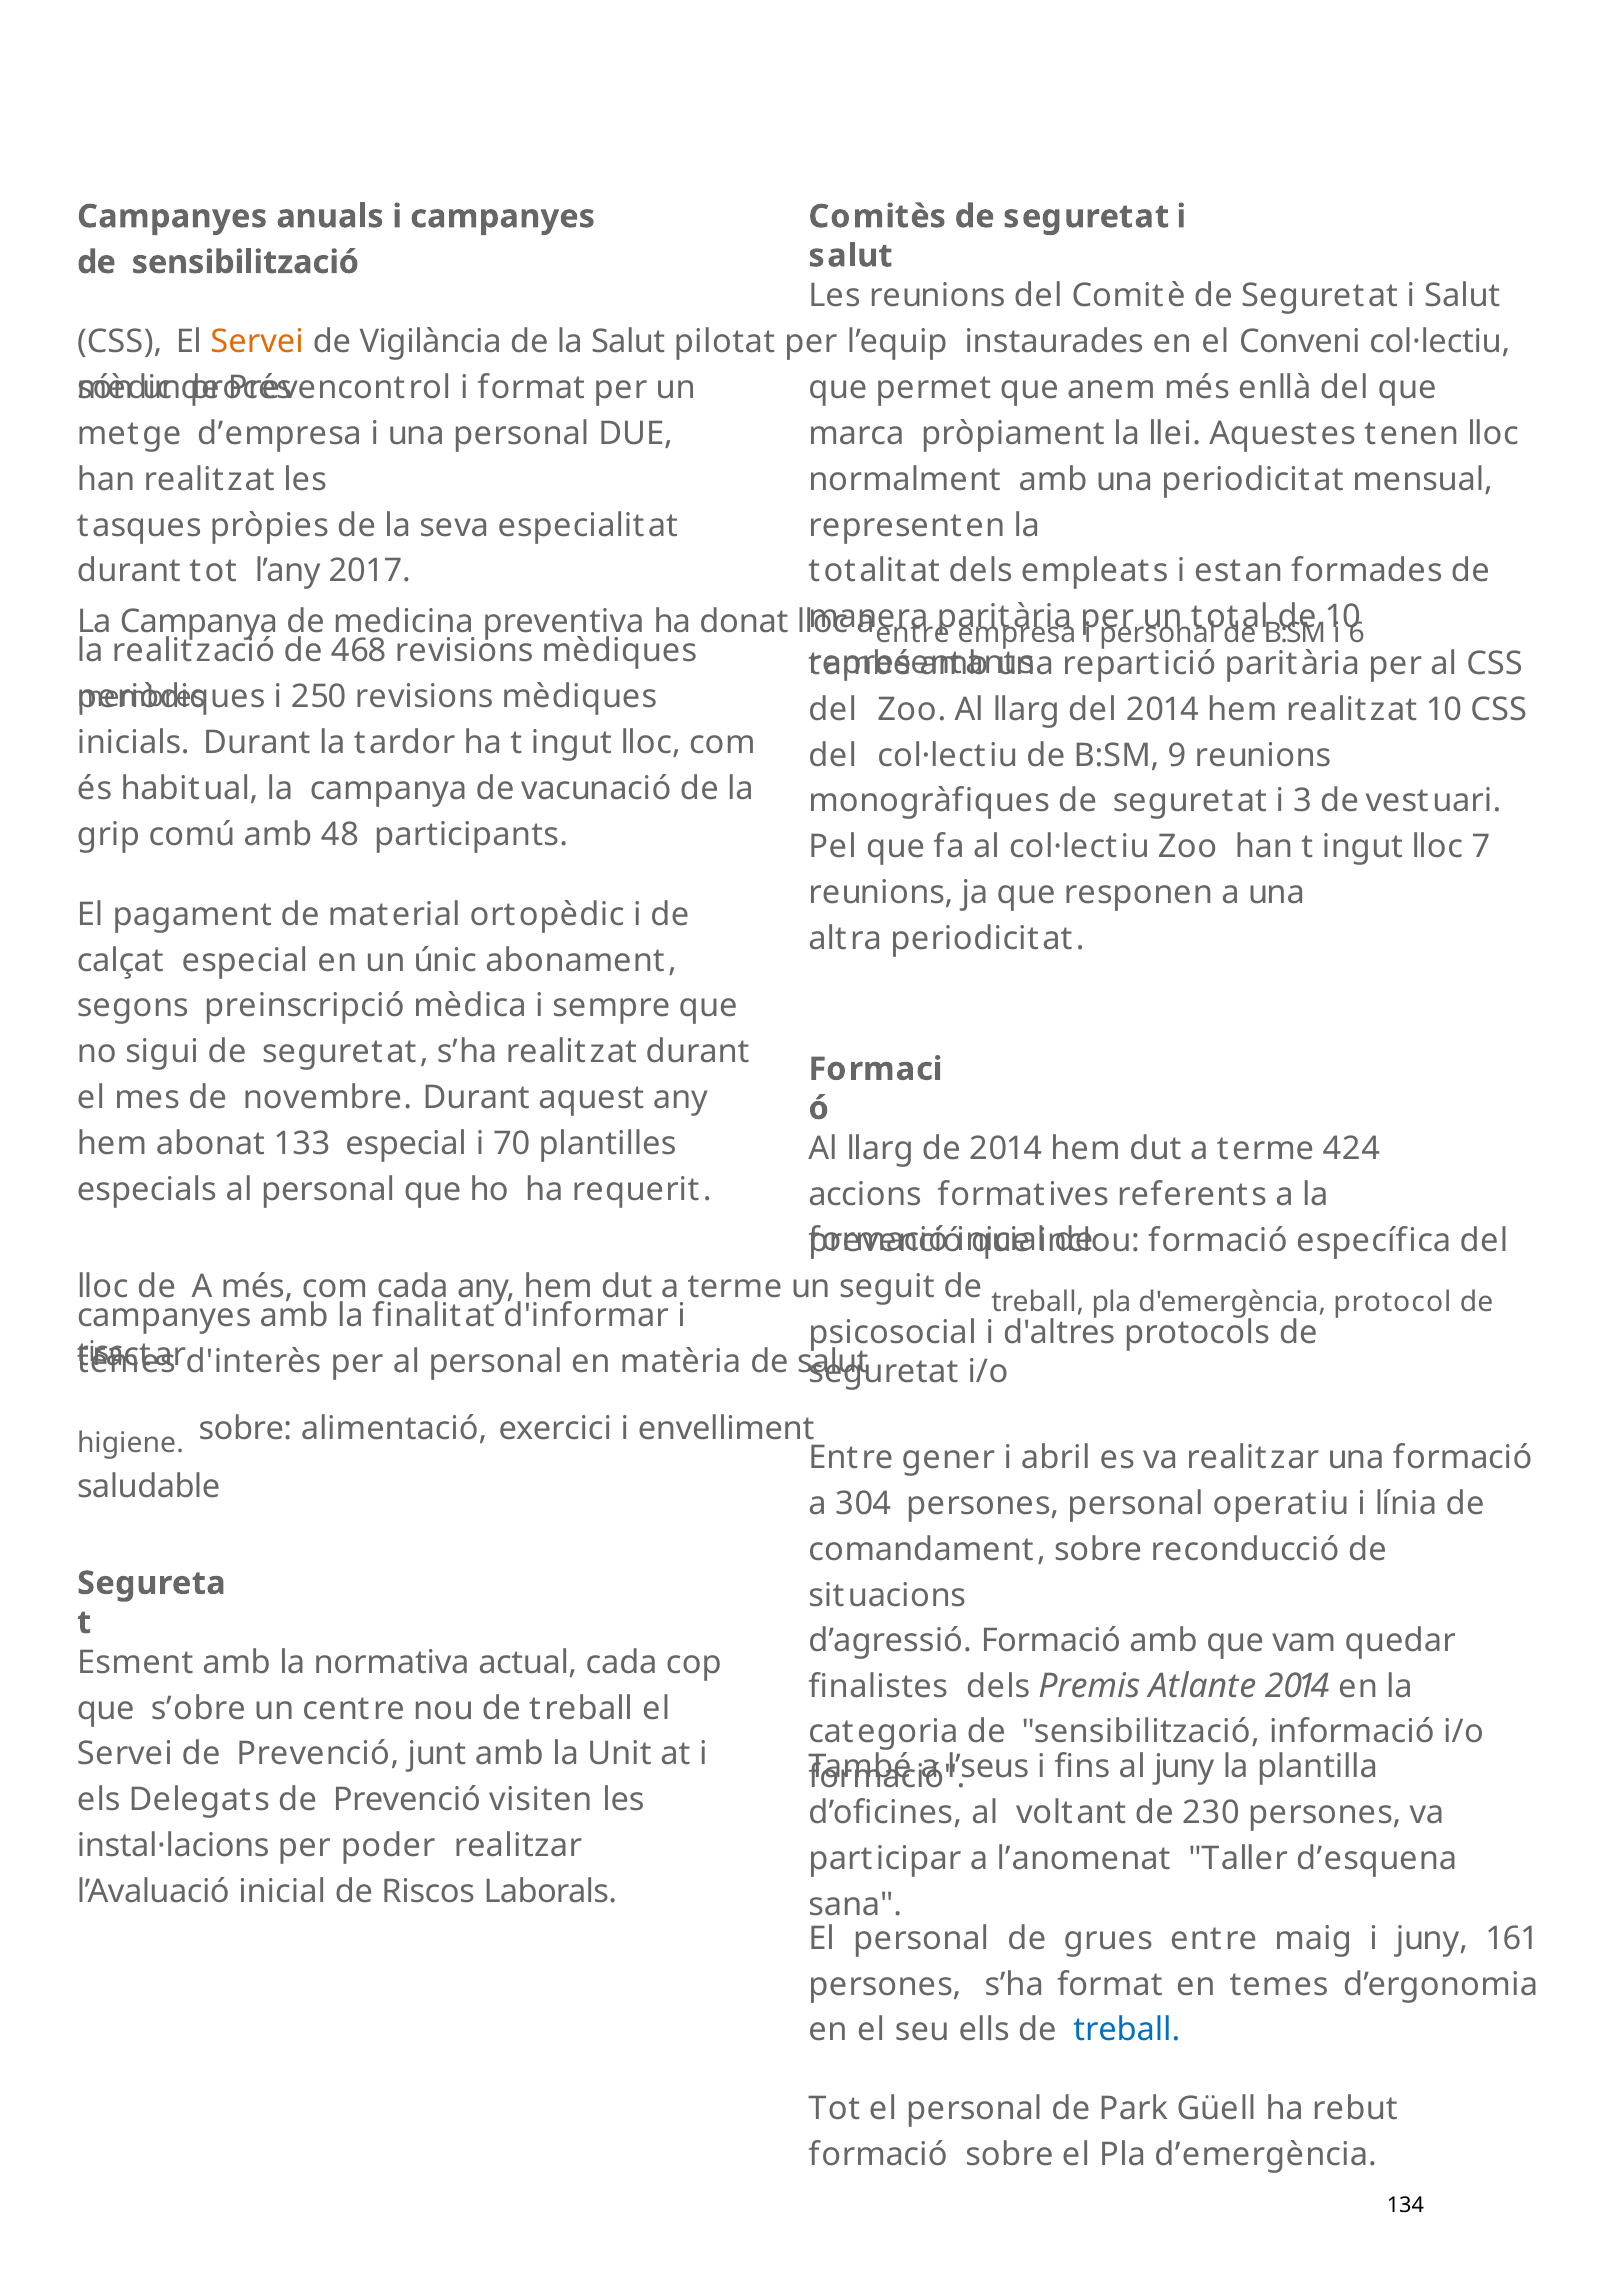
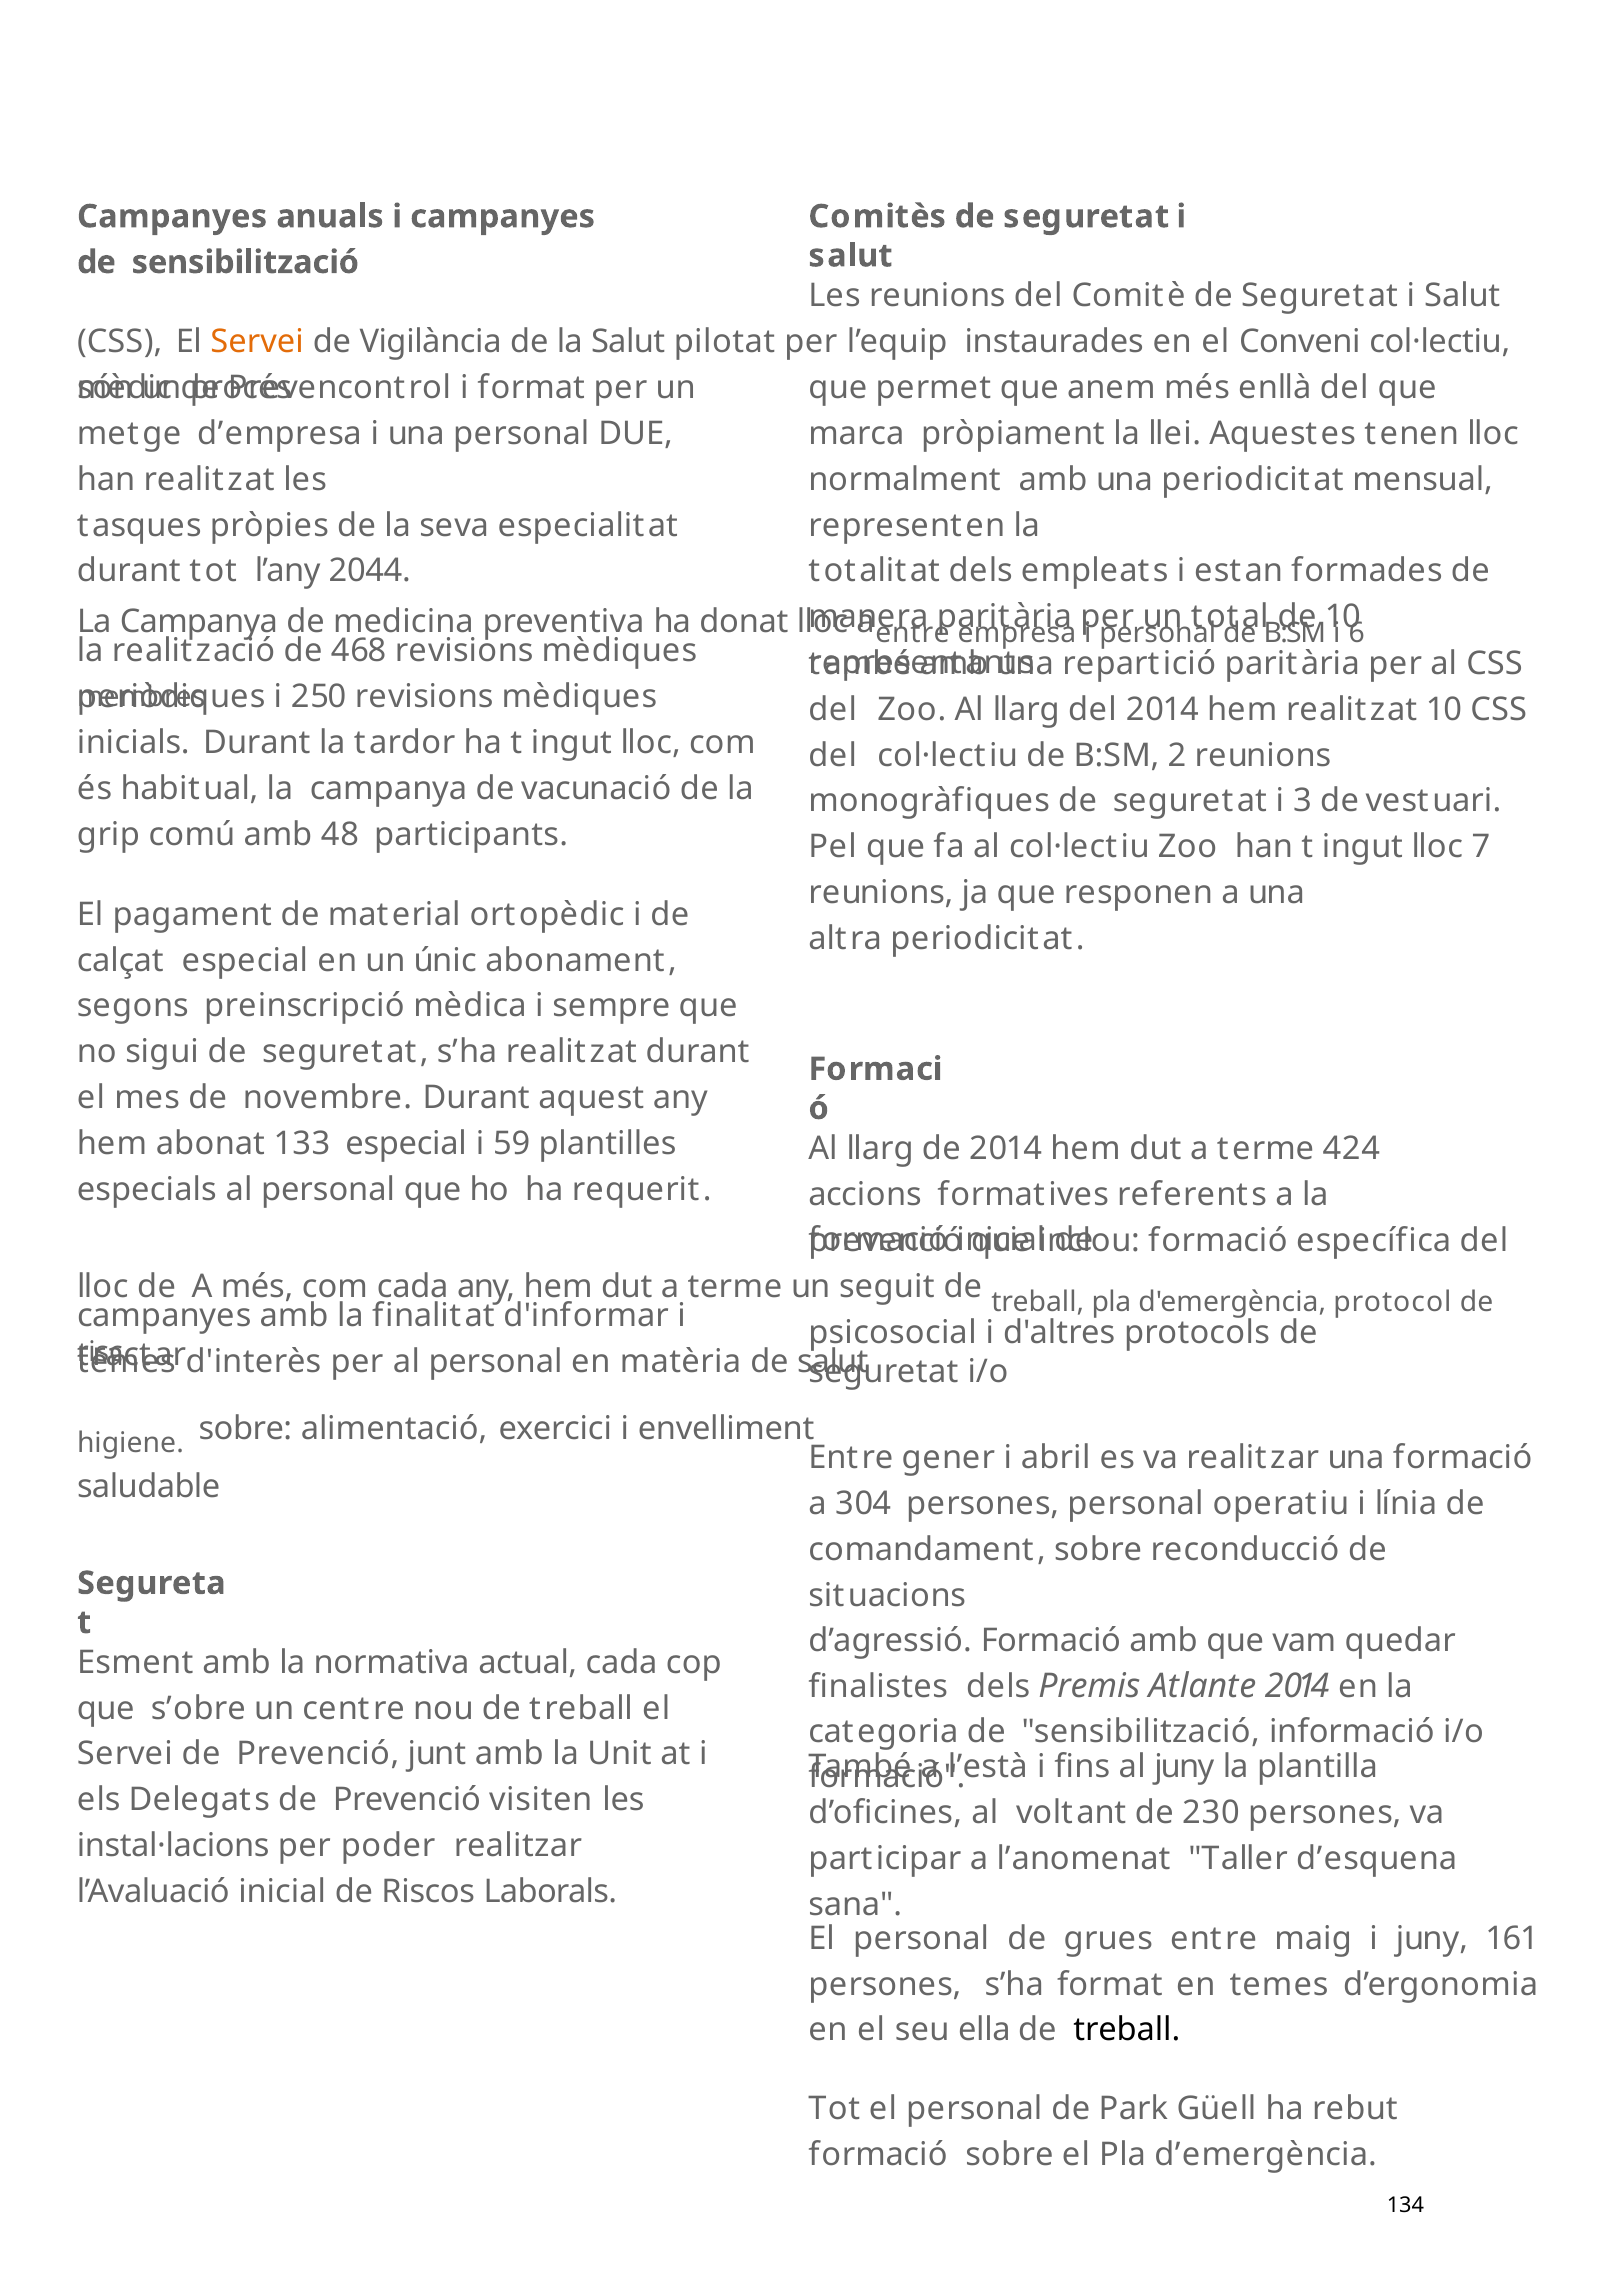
2017: 2017 -> 2044
9: 9 -> 2
70: 70 -> 59
l’seus: l’seus -> l’està
ells: ells -> ella
treball at (1127, 2030) colour: blue -> black
